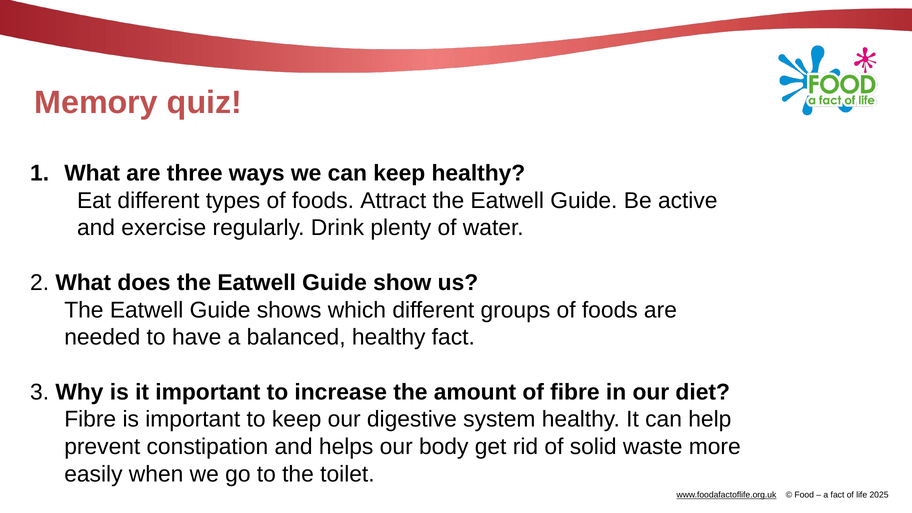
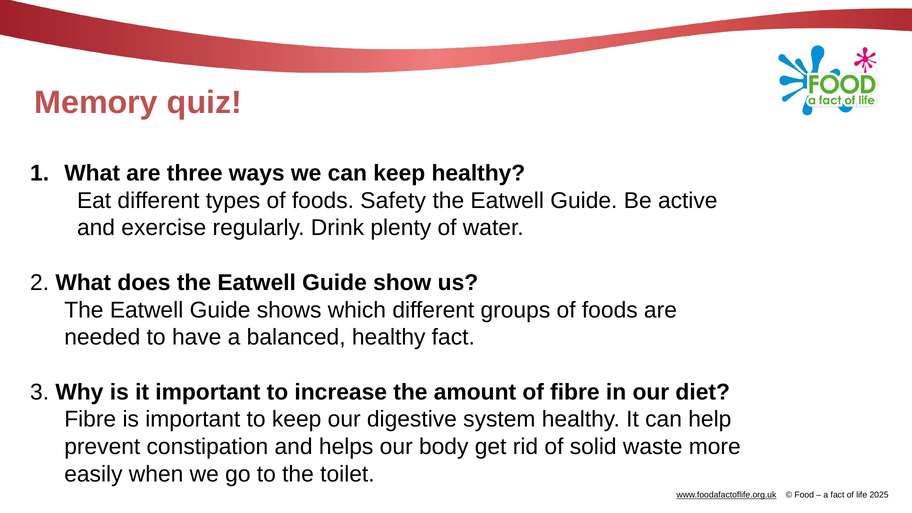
Attract: Attract -> Safety
